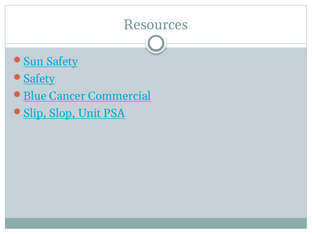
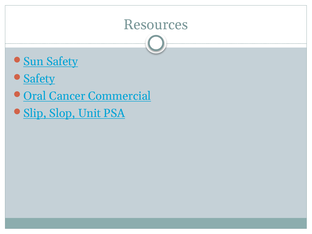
Blue: Blue -> Oral
